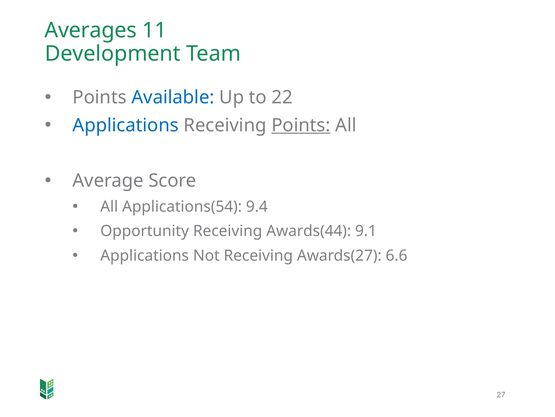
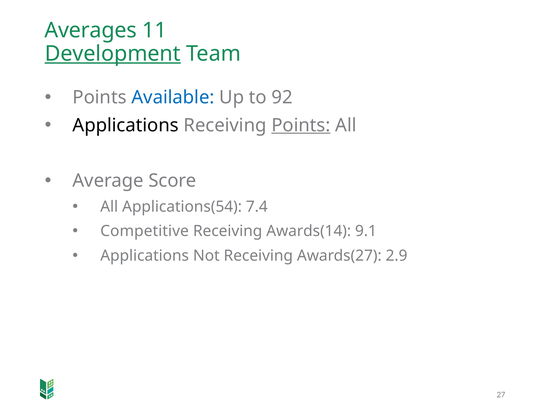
Development underline: none -> present
22: 22 -> 92
Applications at (126, 125) colour: blue -> black
9.4: 9.4 -> 7.4
Opportunity: Opportunity -> Competitive
Awards(44: Awards(44 -> Awards(14
6.6: 6.6 -> 2.9
